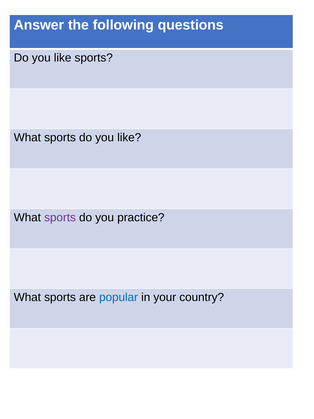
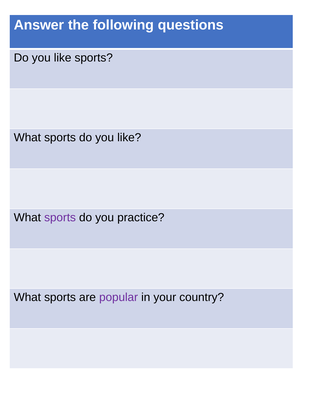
popular colour: blue -> purple
